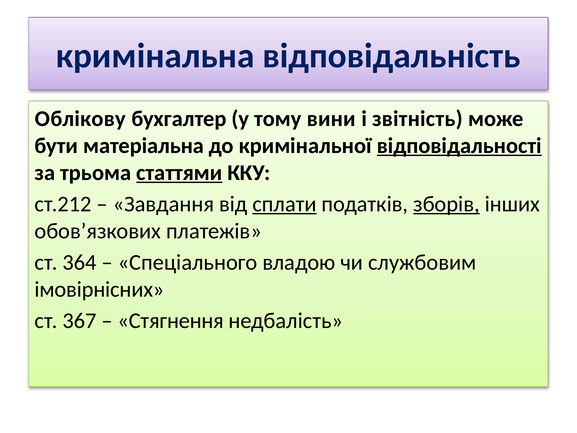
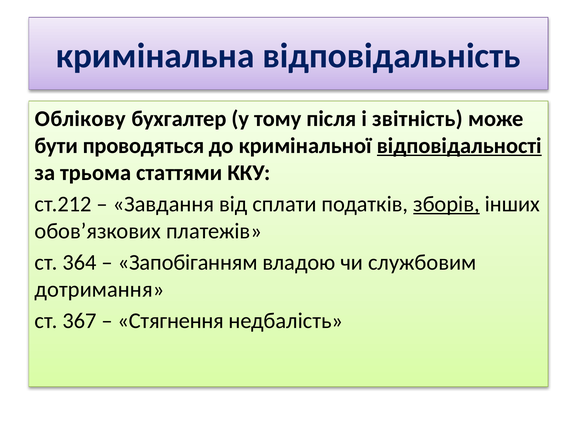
вини: вини -> після
матеріальна: матеріальна -> проводяться
статтями underline: present -> none
сплати underline: present -> none
Спеціального: Спеціального -> Запобіганням
імовірнісних: імовірнісних -> дотримання
